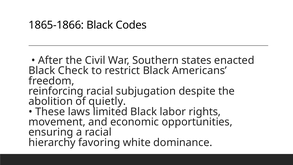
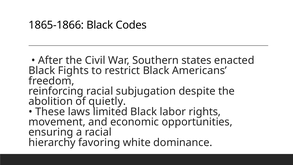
Check: Check -> Fights
